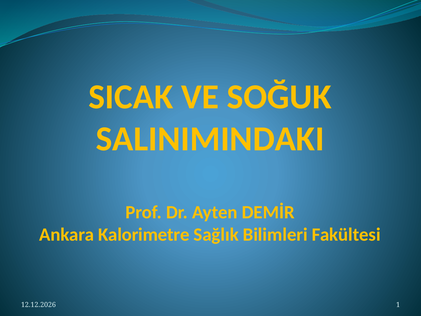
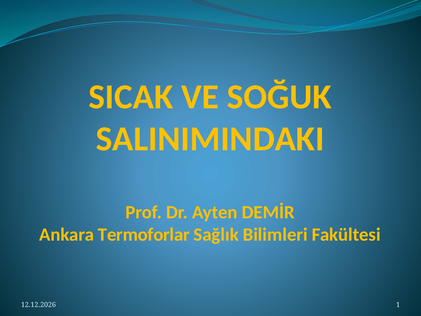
Kalorimetre: Kalorimetre -> Termoforlar
